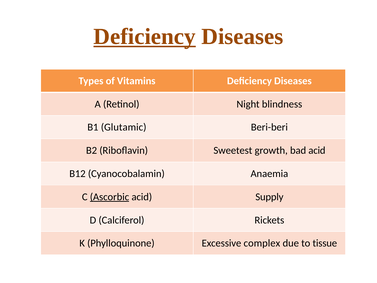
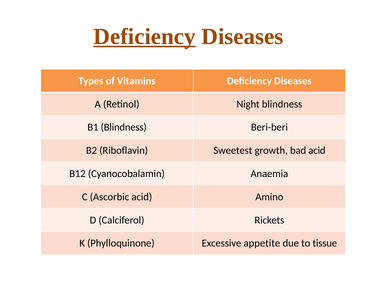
B1 Glutamic: Glutamic -> Blindness
Ascorbic underline: present -> none
Supply: Supply -> Amino
complex: complex -> appetite
